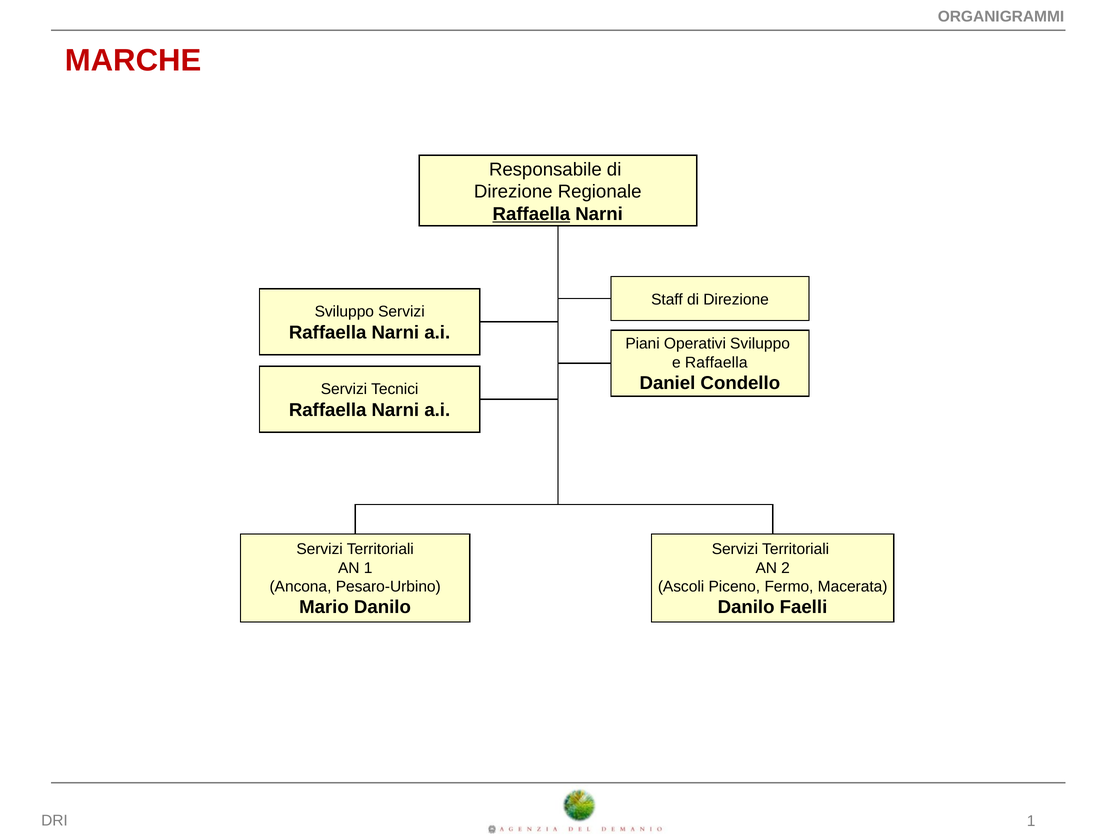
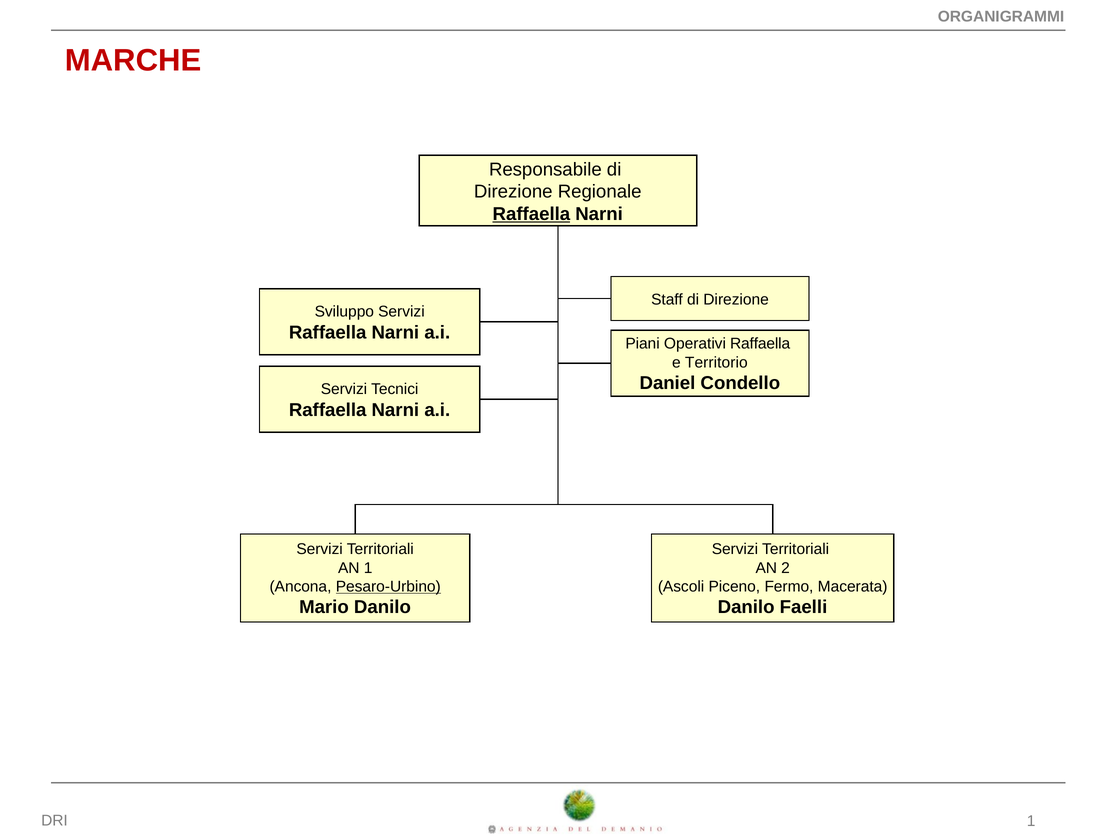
Operativi Sviluppo: Sviluppo -> Raffaella
e Raffaella: Raffaella -> Territorio
Pesaro-Urbino underline: none -> present
